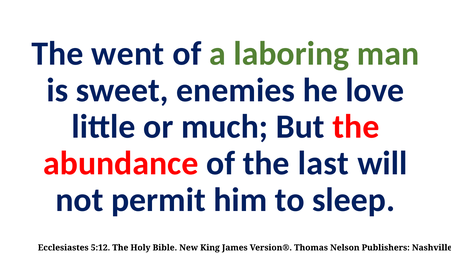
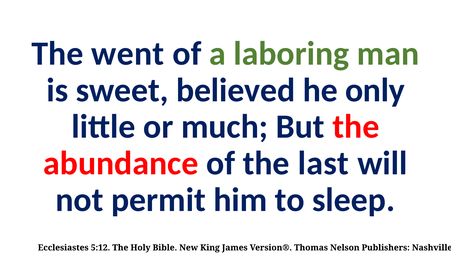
enemies: enemies -> believed
love: love -> only
